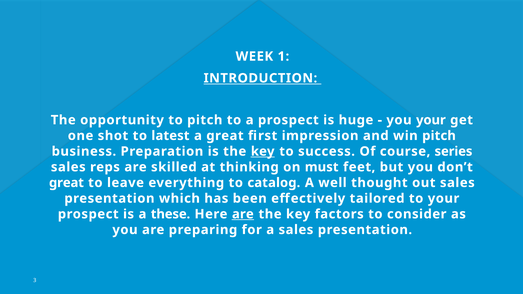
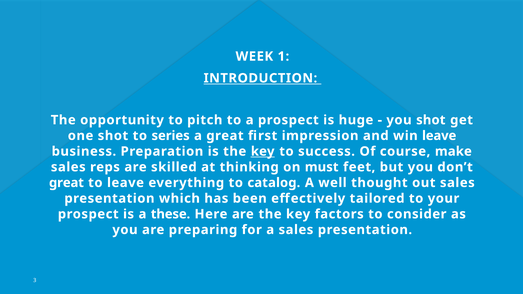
you your: your -> shot
latest: latest -> series
win pitch: pitch -> leave
series: series -> make
are at (243, 214) underline: present -> none
